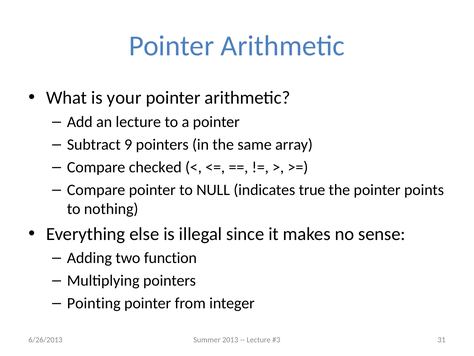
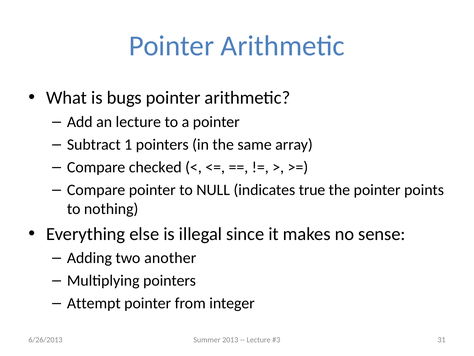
your: your -> bugs
9: 9 -> 1
function: function -> another
Pointing: Pointing -> Attempt
